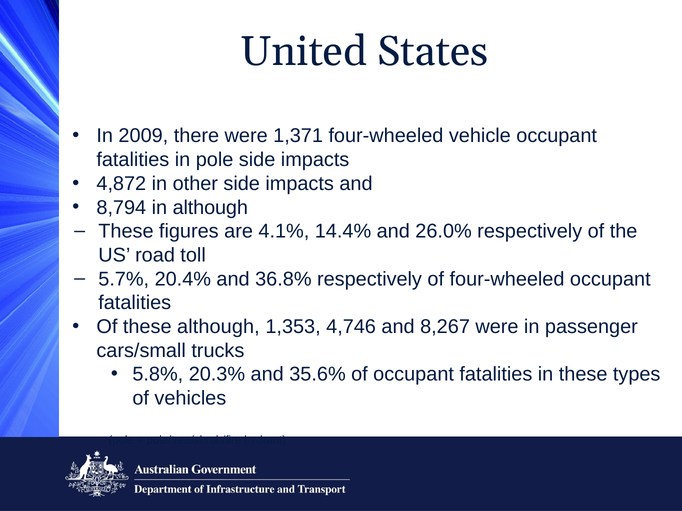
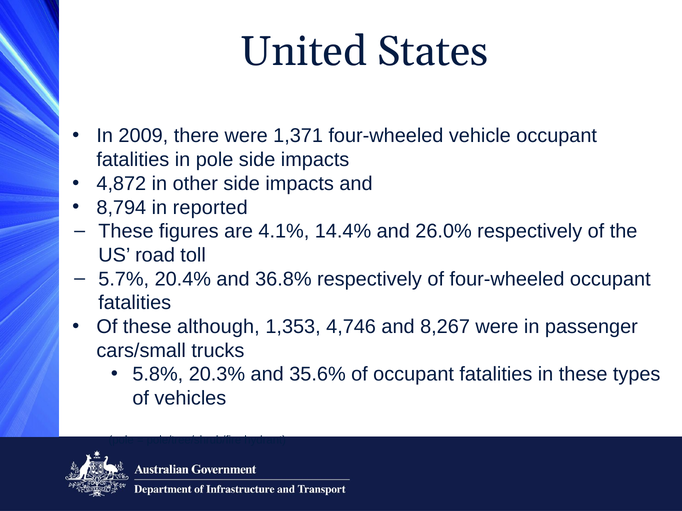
in although: although -> reported
